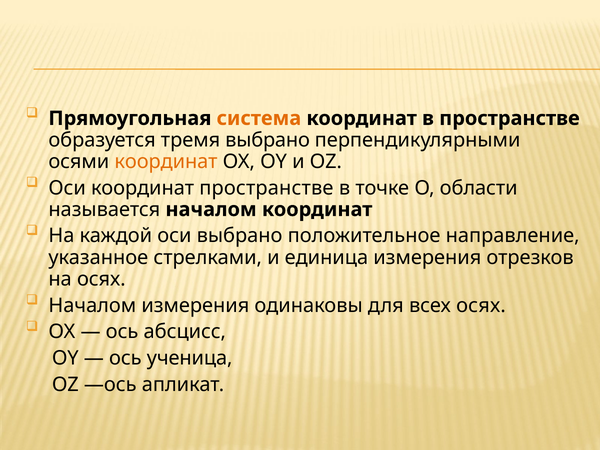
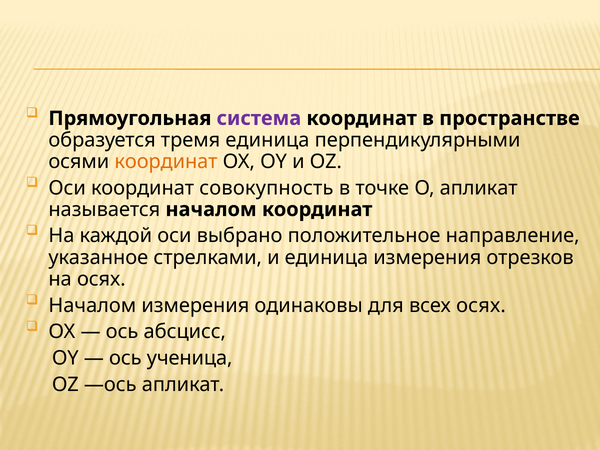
система colour: orange -> purple
тремя выбрано: выбрано -> единица
координат пространстве: пространстве -> совокупность
O области: области -> апликат
